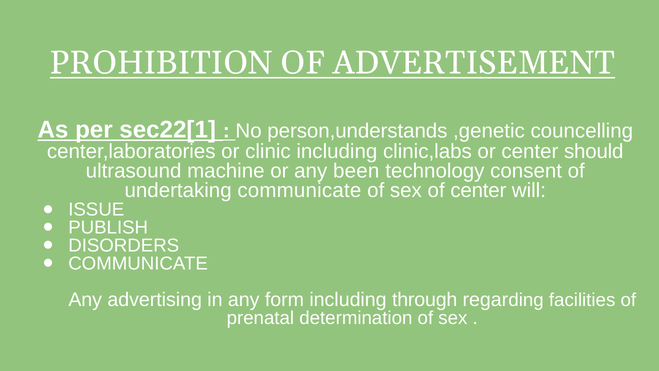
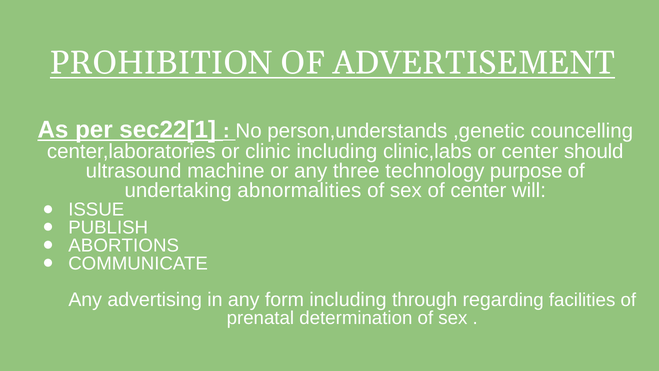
been: been -> three
consent: consent -> purpose
undertaking communicate: communicate -> abnormalities
DISORDERS: DISORDERS -> ABORTIONS
